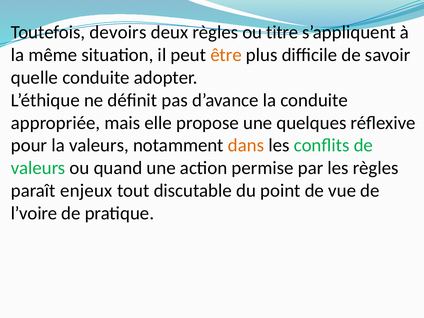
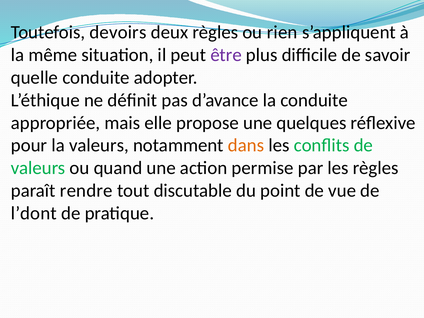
titre: titre -> rien
être colour: orange -> purple
enjeux: enjeux -> rendre
l’voire: l’voire -> l’dont
